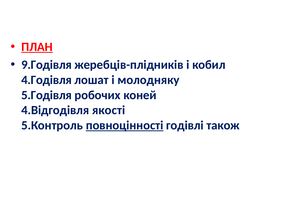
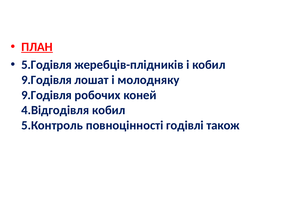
9.Годівля: 9.Годівля -> 5.Годівля
4.Годівля at (47, 80): 4.Годівля -> 9.Годівля
5.Годівля at (47, 95): 5.Годівля -> 9.Годівля
4.Відгодівля якості: якості -> кобил
повноцінності underline: present -> none
